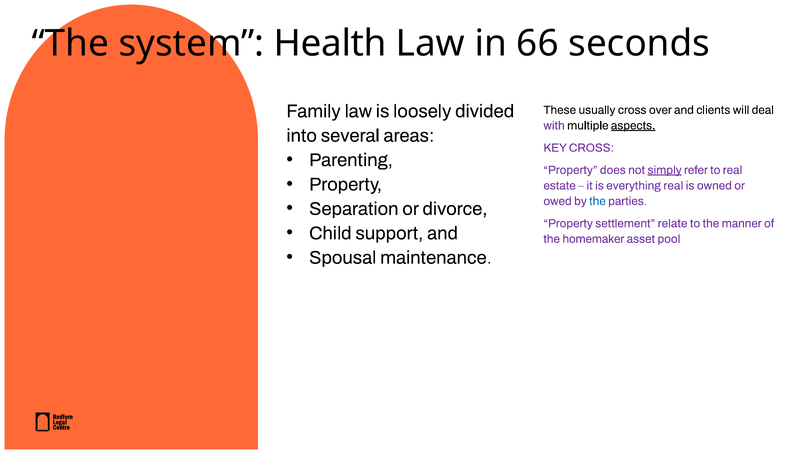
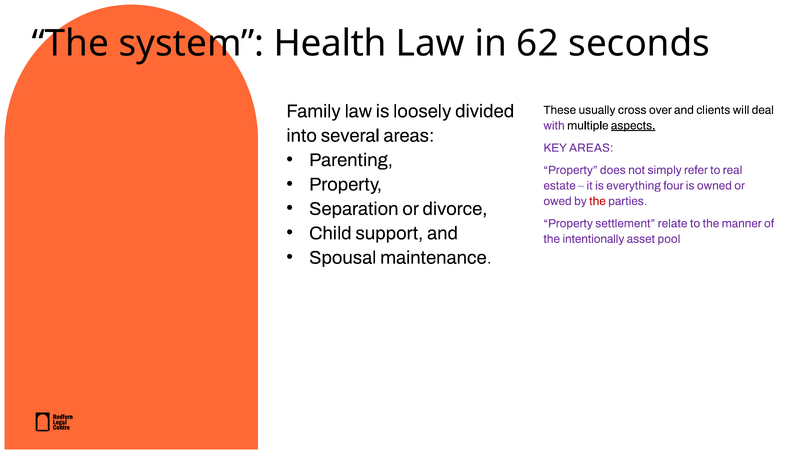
66: 66 -> 62
KEY CROSS: CROSS -> AREAS
simply underline: present -> none
everything real: real -> four
the at (597, 201) colour: blue -> red
homemaker: homemaker -> intentionally
